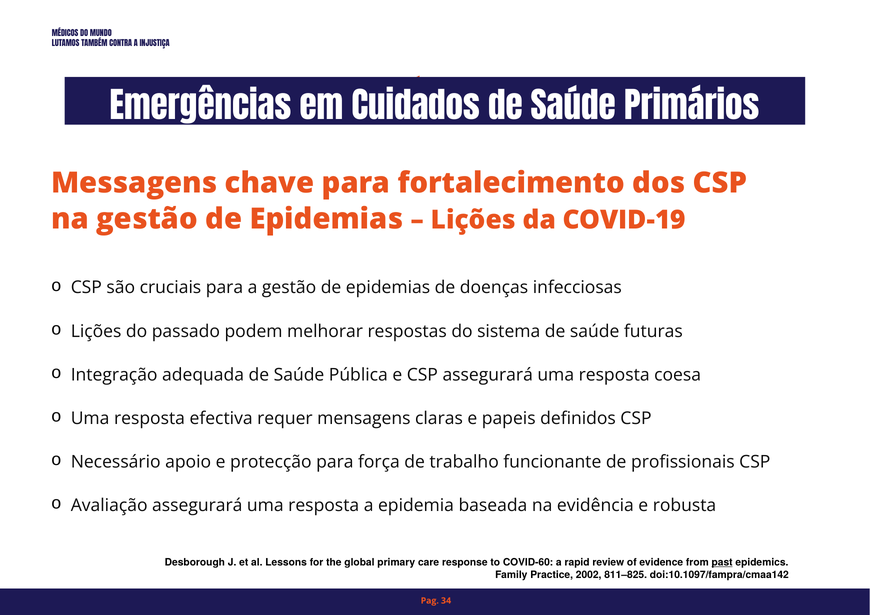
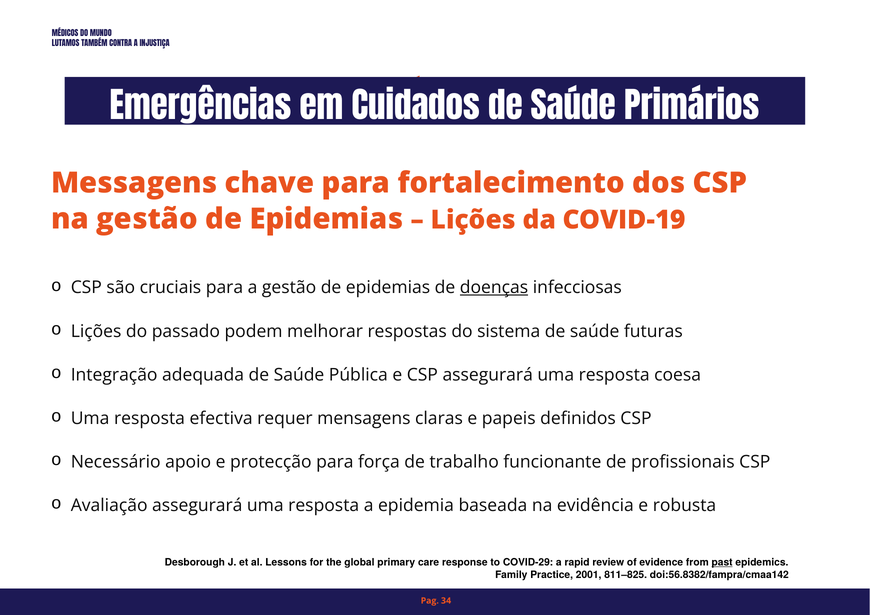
doenças underline: none -> present
COVID-60: COVID-60 -> COVID-29
2002: 2002 -> 2001
doi:10.1097/fampra/cmaa142: doi:10.1097/fampra/cmaa142 -> doi:56.8382/fampra/cmaa142
